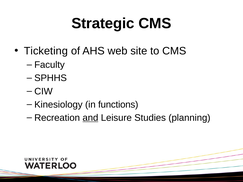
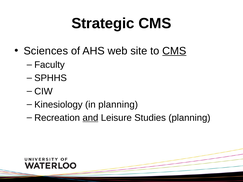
Ticketing: Ticketing -> Sciences
CMS at (174, 51) underline: none -> present
in functions: functions -> planning
